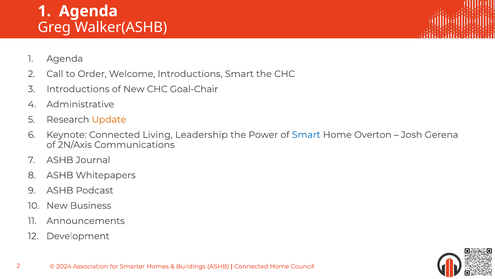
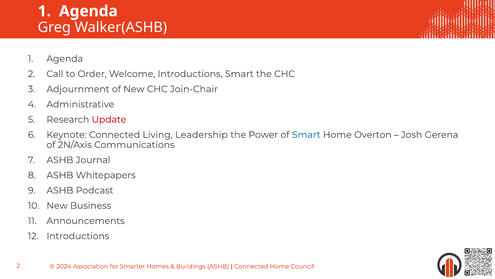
Introductions at (78, 89): Introductions -> Adjournment
Goal-Chair: Goal-Chair -> Join-Chair
Update colour: orange -> red
Development at (78, 236): Development -> Introductions
